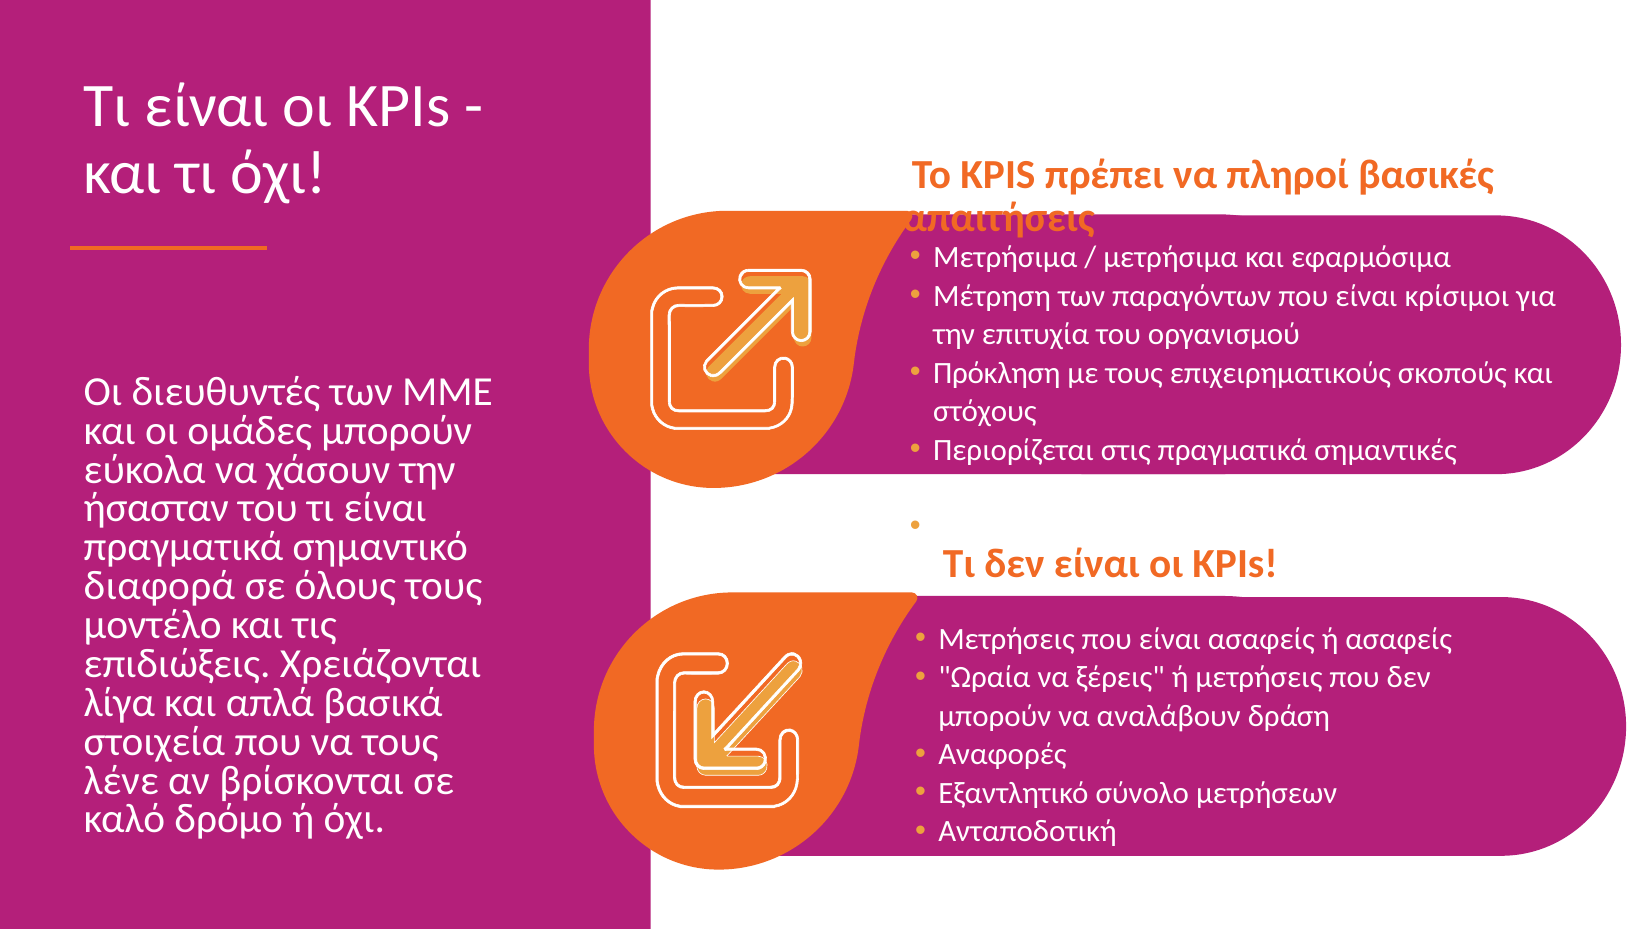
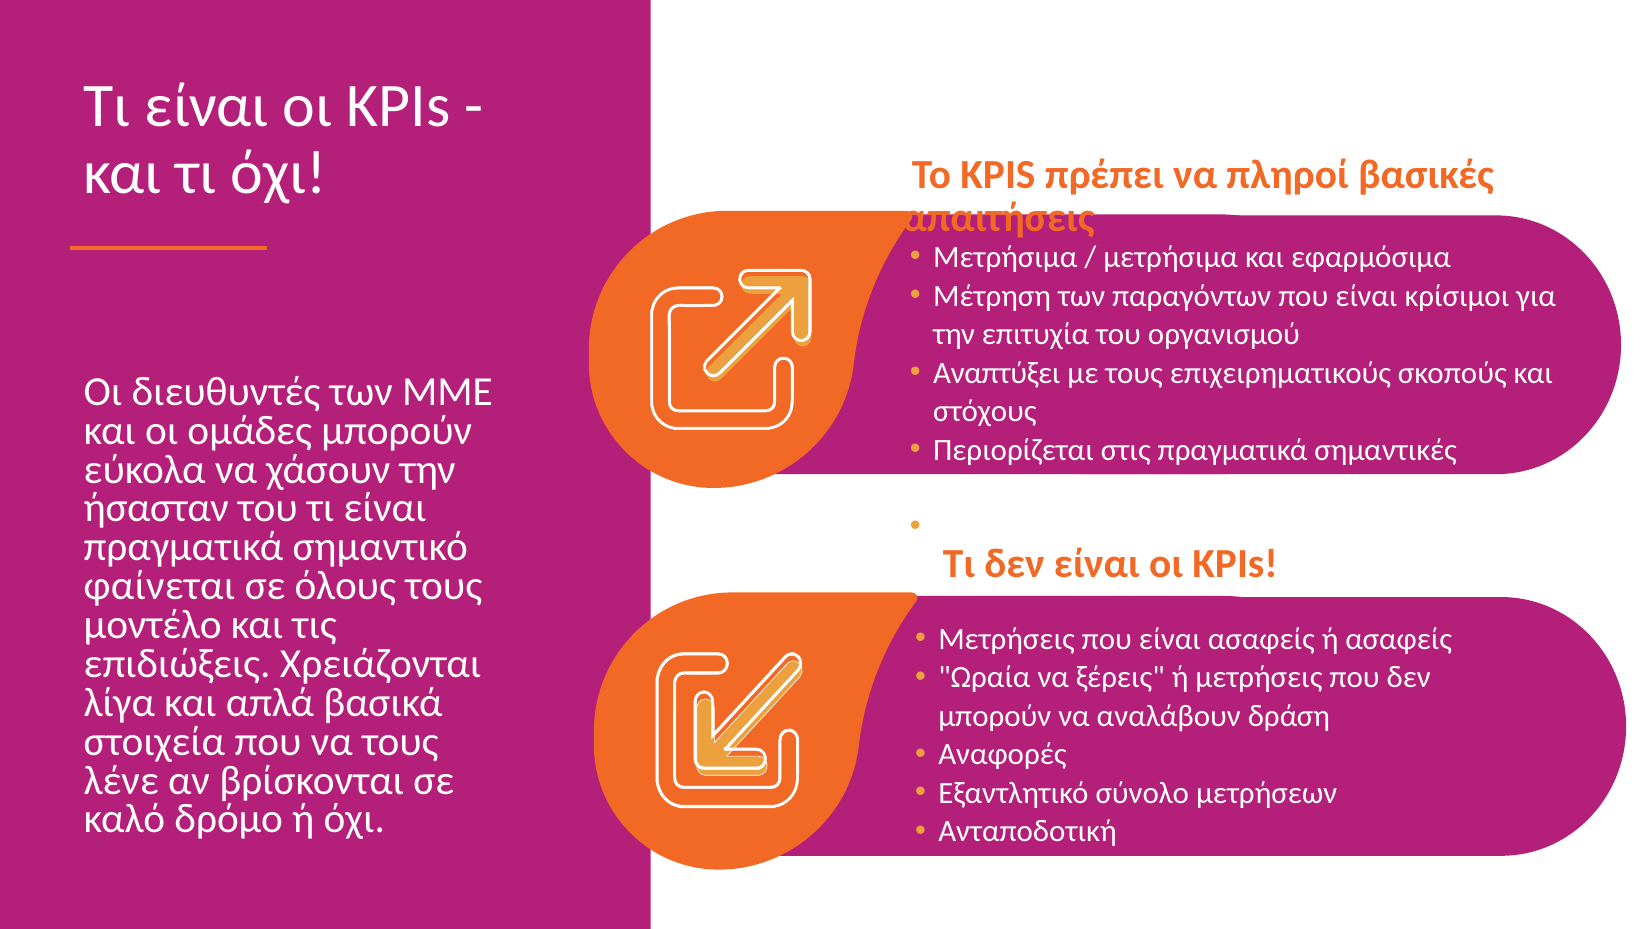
Πρόκληση: Πρόκληση -> Αναπτύξει
διαφορά: διαφορά -> φαίνεται
